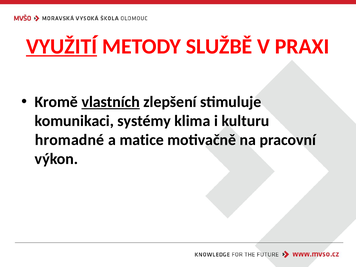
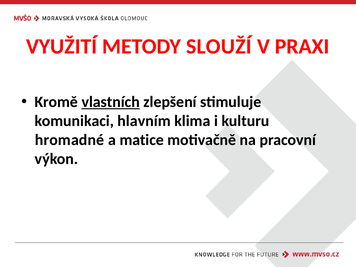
VYUŽITÍ underline: present -> none
SLUŽBĚ: SLUŽBĚ -> SLOUŽÍ
systémy: systémy -> hlavním
